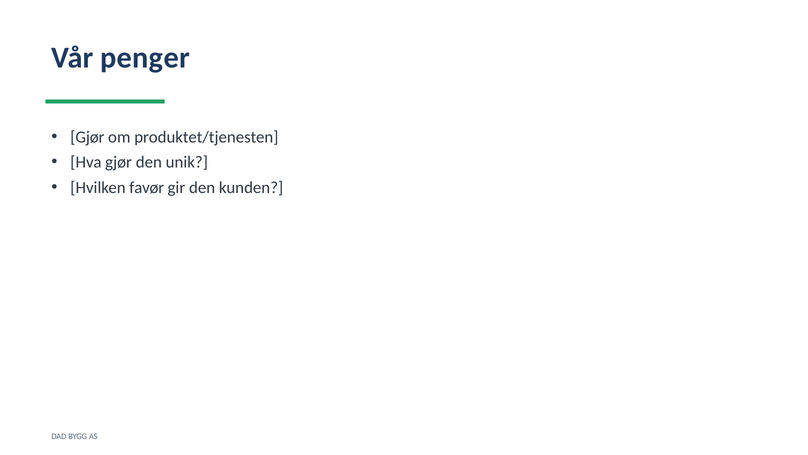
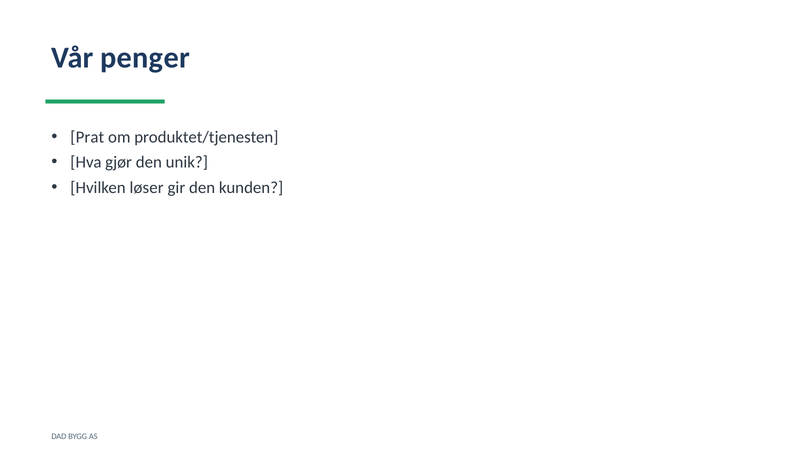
Gjør at (87, 137): Gjør -> Prat
favør: favør -> løser
